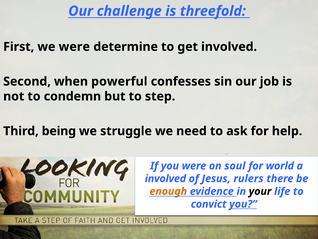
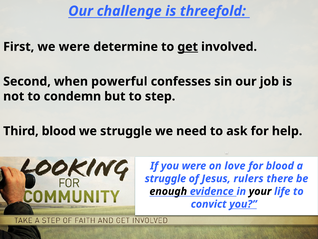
get underline: none -> present
Third being: being -> blood
soul: soul -> love
for world: world -> blood
involved at (165, 178): involved -> struggle
enough colour: orange -> black
